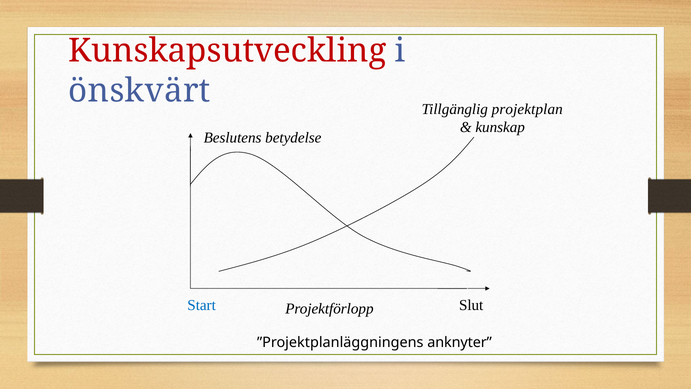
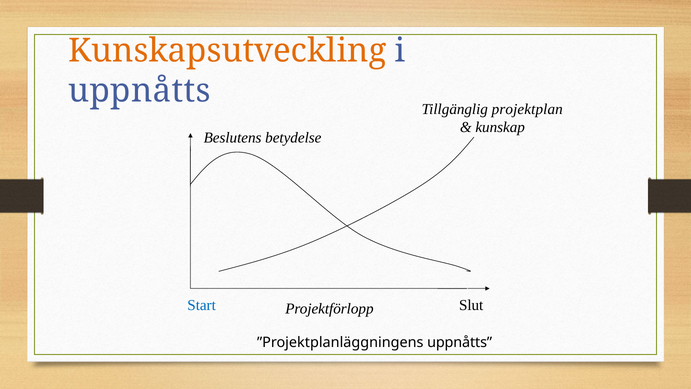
Kunskapsutveckling colour: red -> orange
önskvärt at (140, 91): önskvärt -> uppnåtts
”Projektplanläggningens anknyter: anknyter -> uppnåtts
